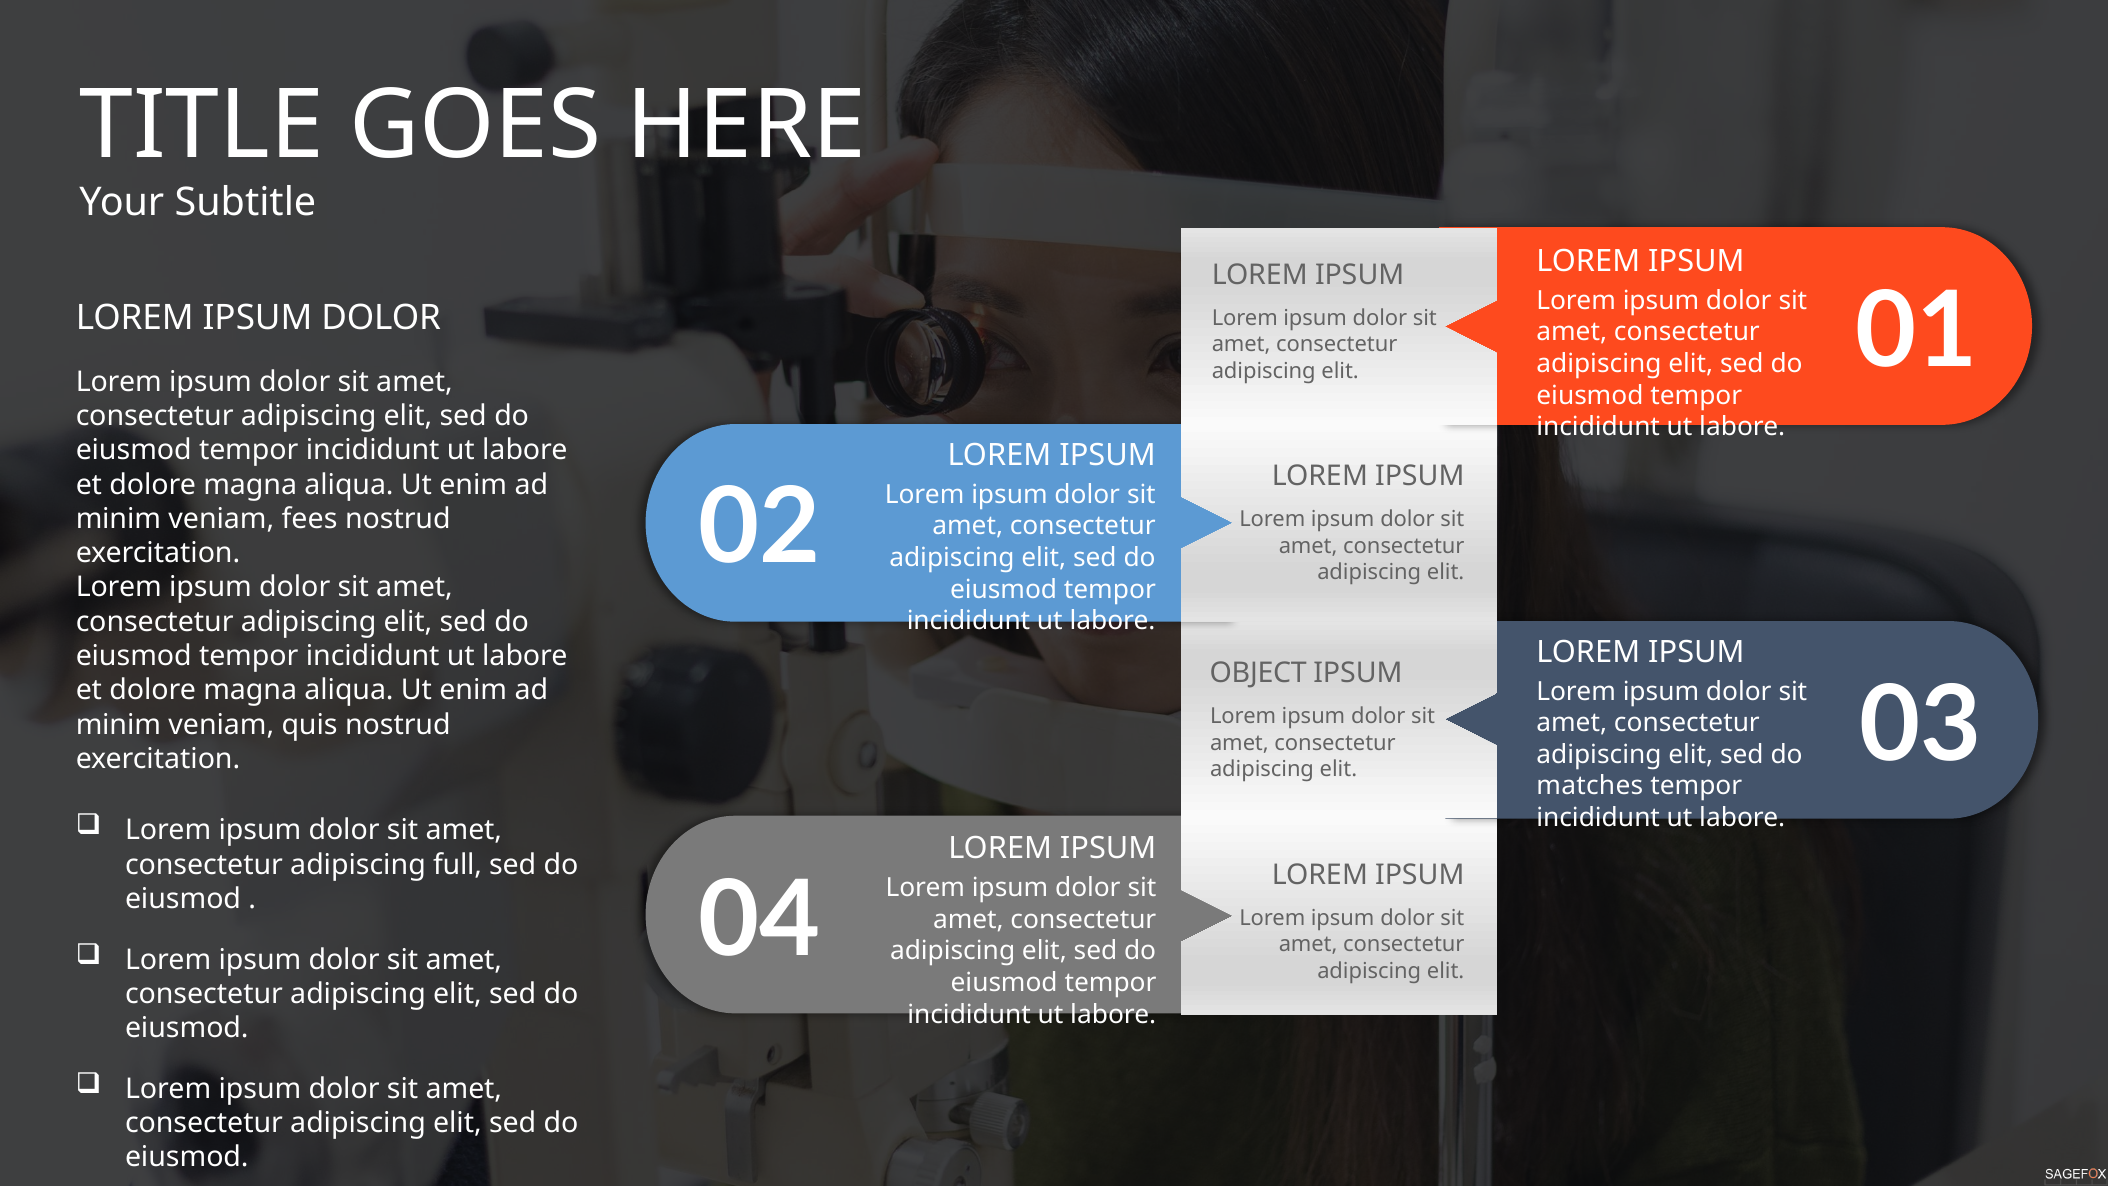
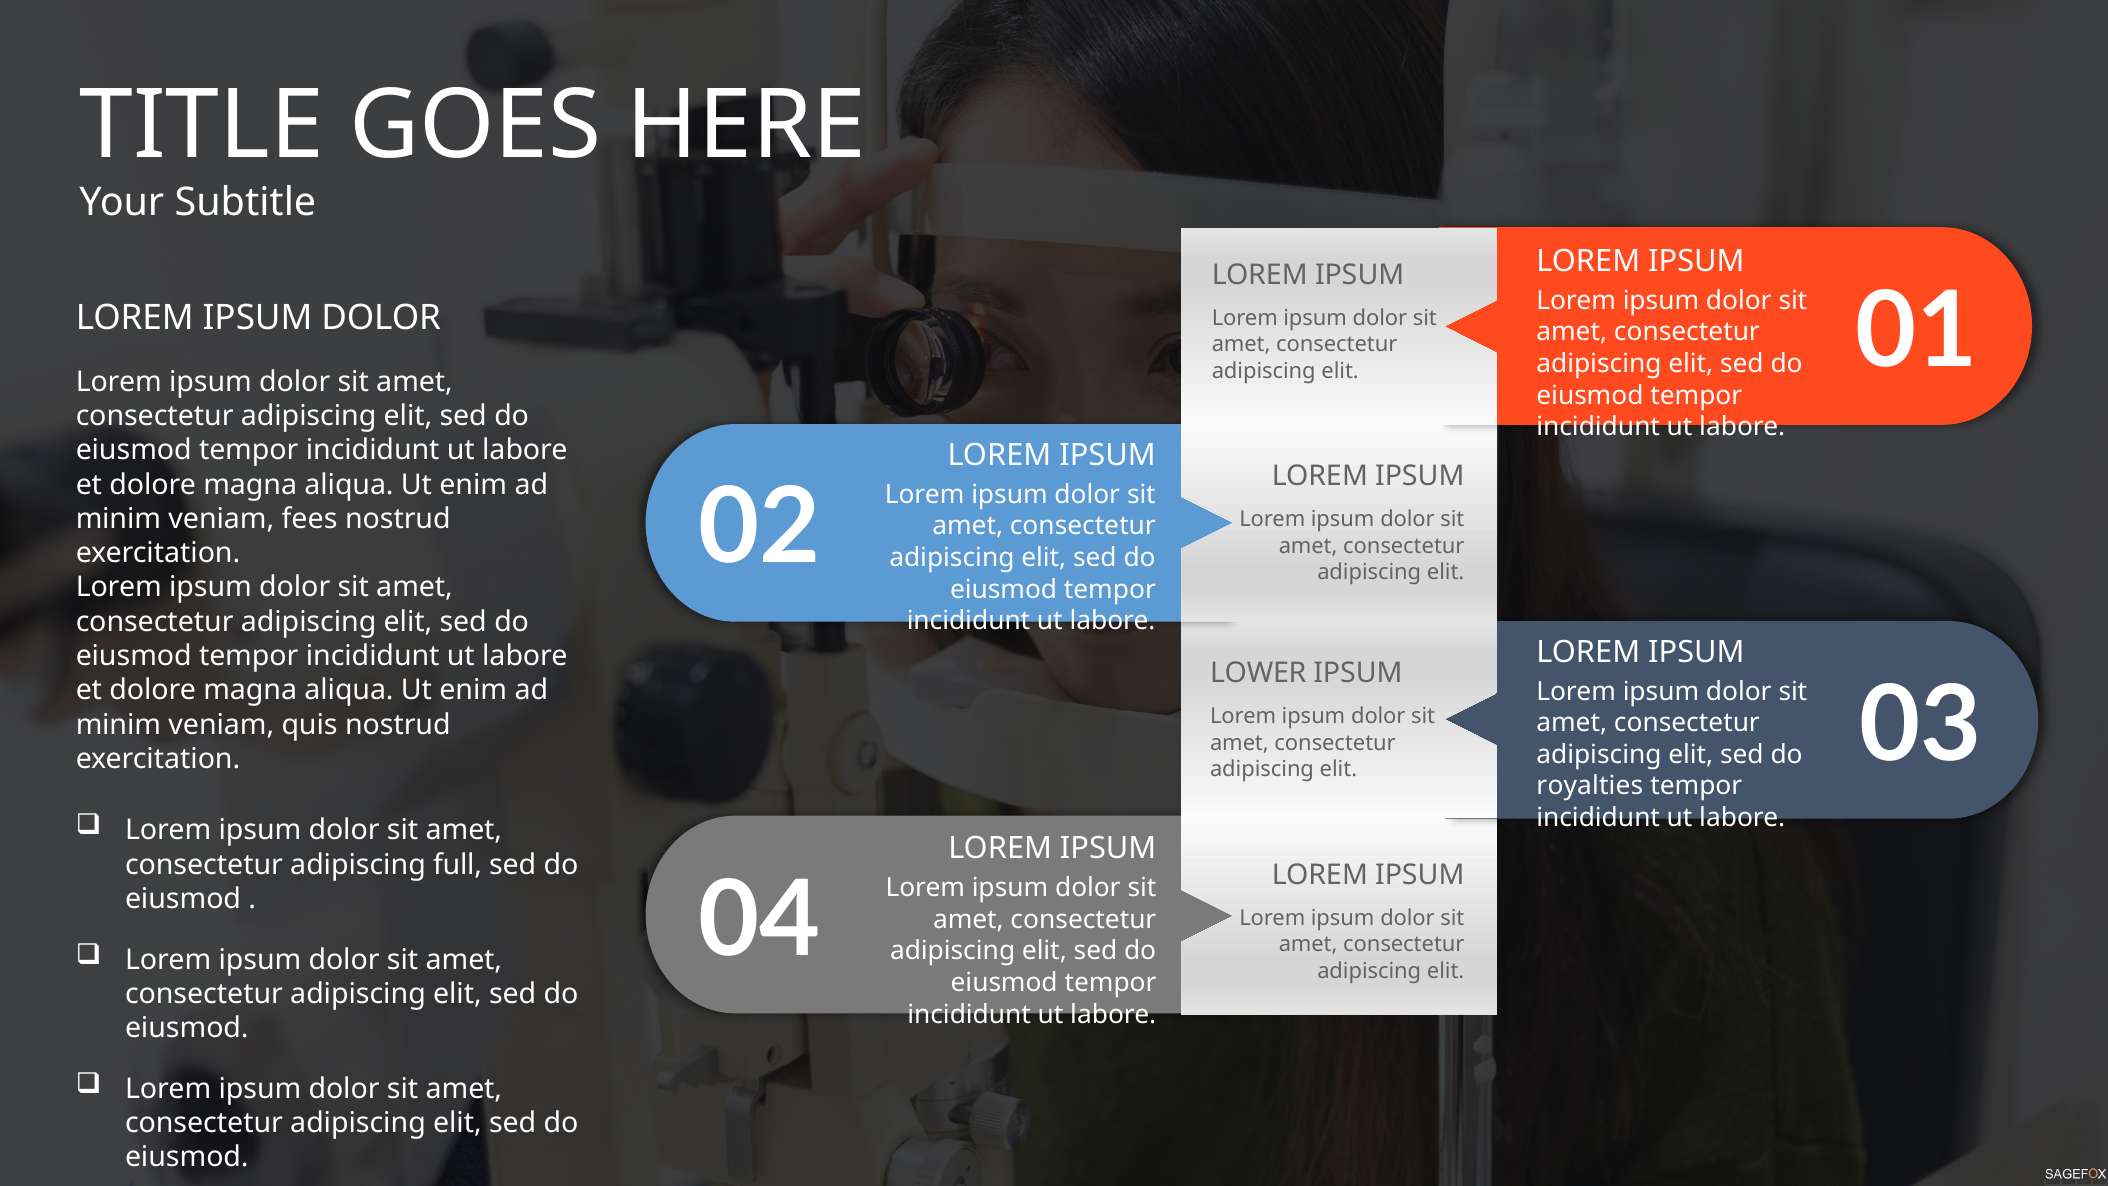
OBJECT: OBJECT -> LOWER
matches: matches -> royalties
